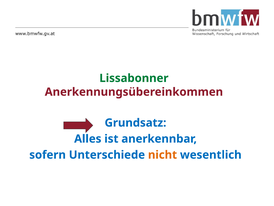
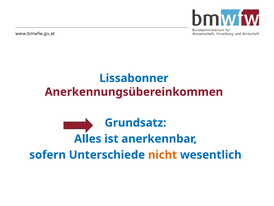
Lissabonner colour: green -> blue
